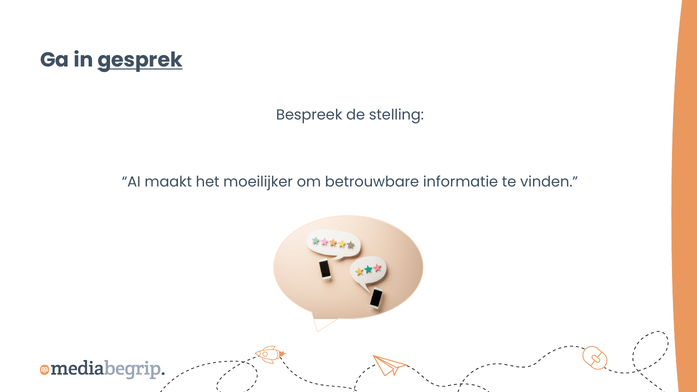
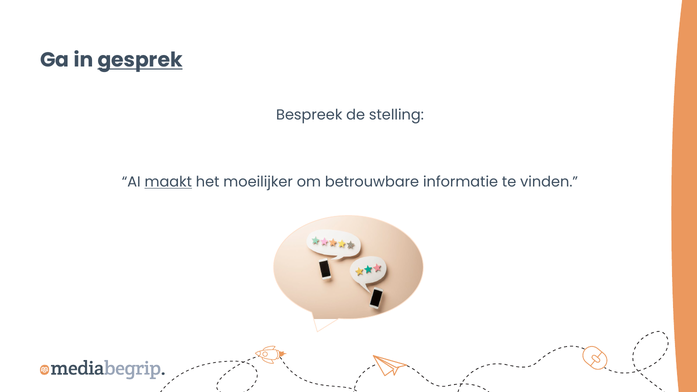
maakt underline: none -> present
